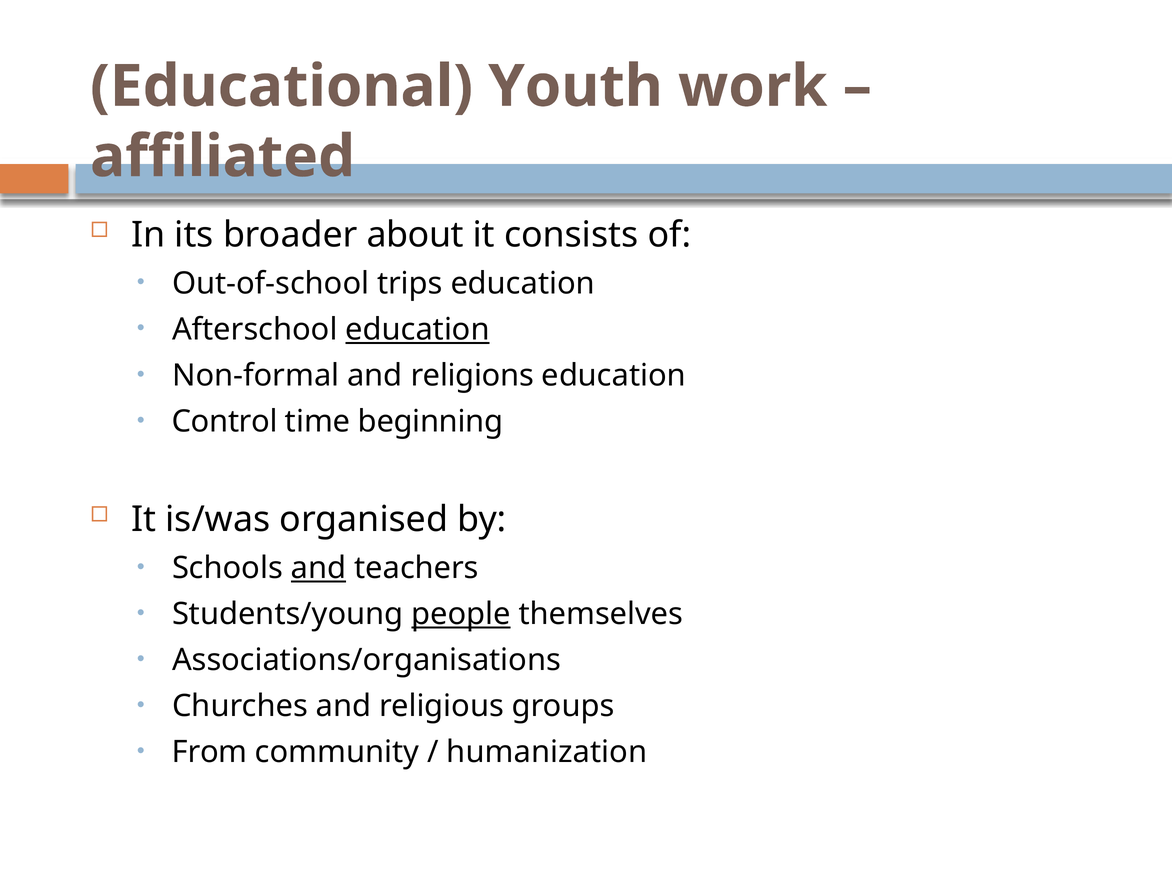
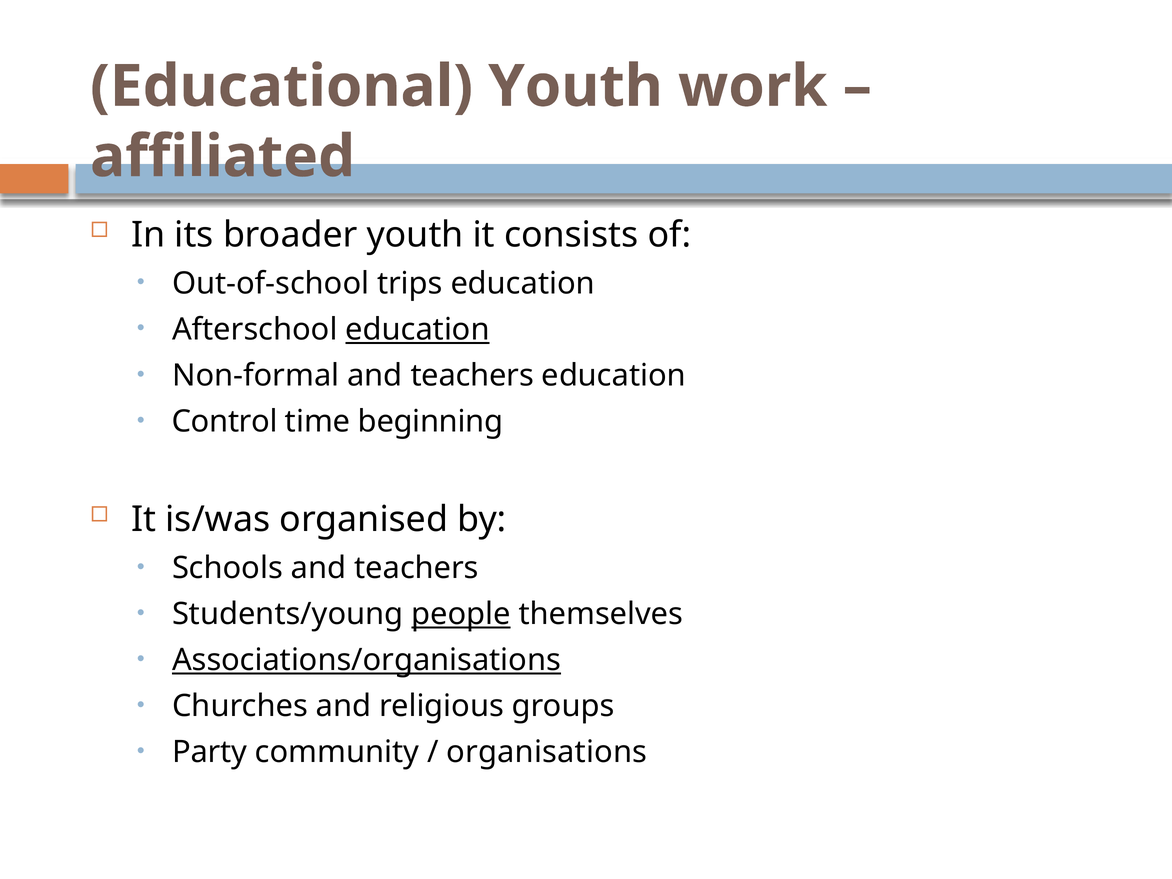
broader about: about -> youth
Non-formal and religions: religions -> teachers
and at (318, 568) underline: present -> none
Associations/organisations underline: none -> present
From: From -> Party
humanization: humanization -> organisations
